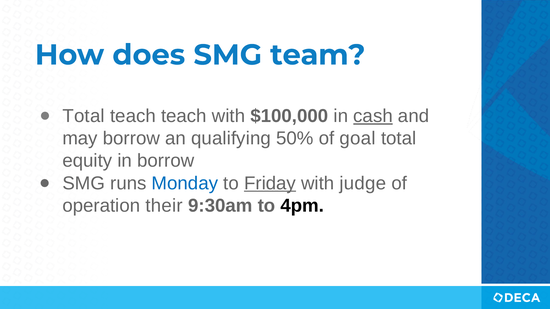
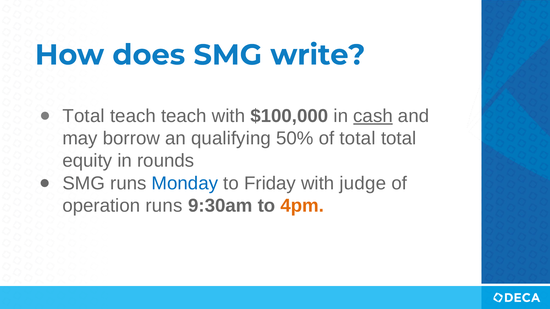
team: team -> write
of goal: goal -> total
in borrow: borrow -> rounds
Friday underline: present -> none
operation their: their -> runs
4pm colour: black -> orange
